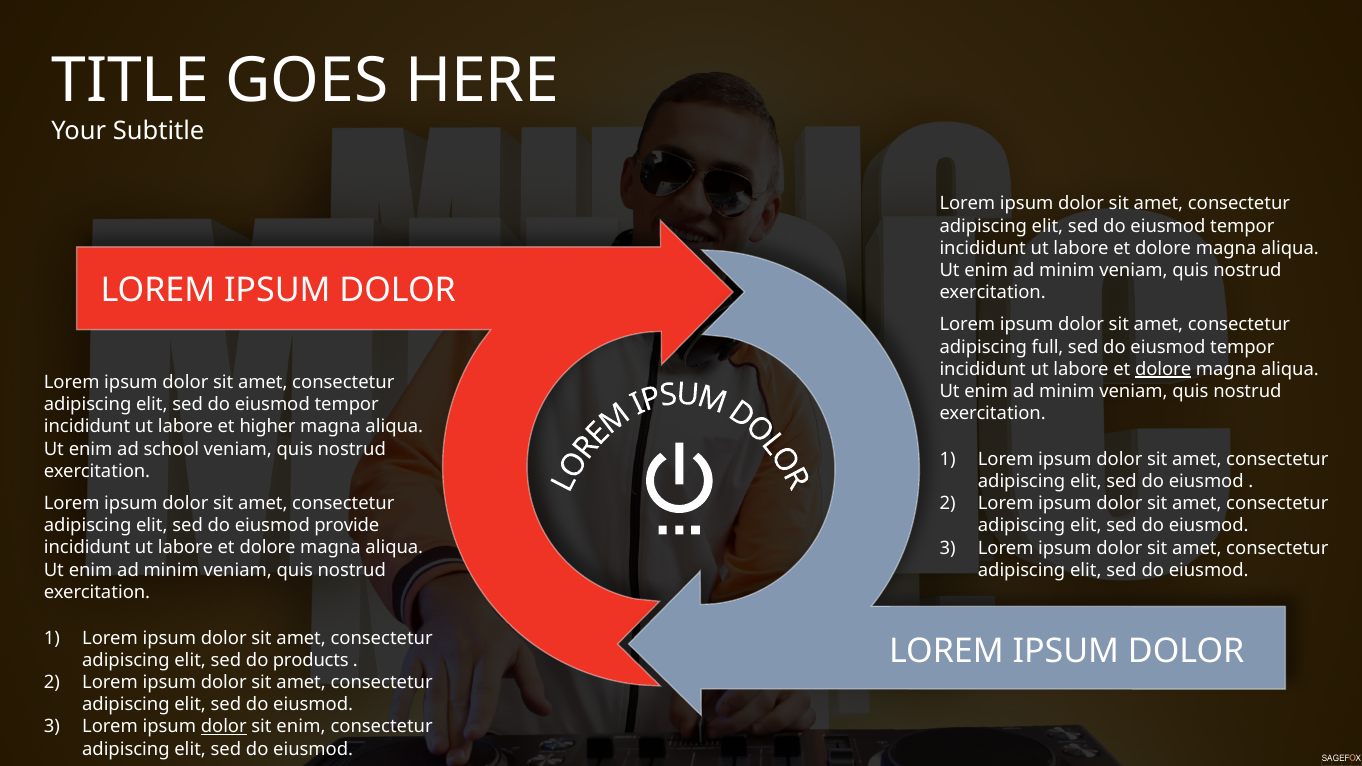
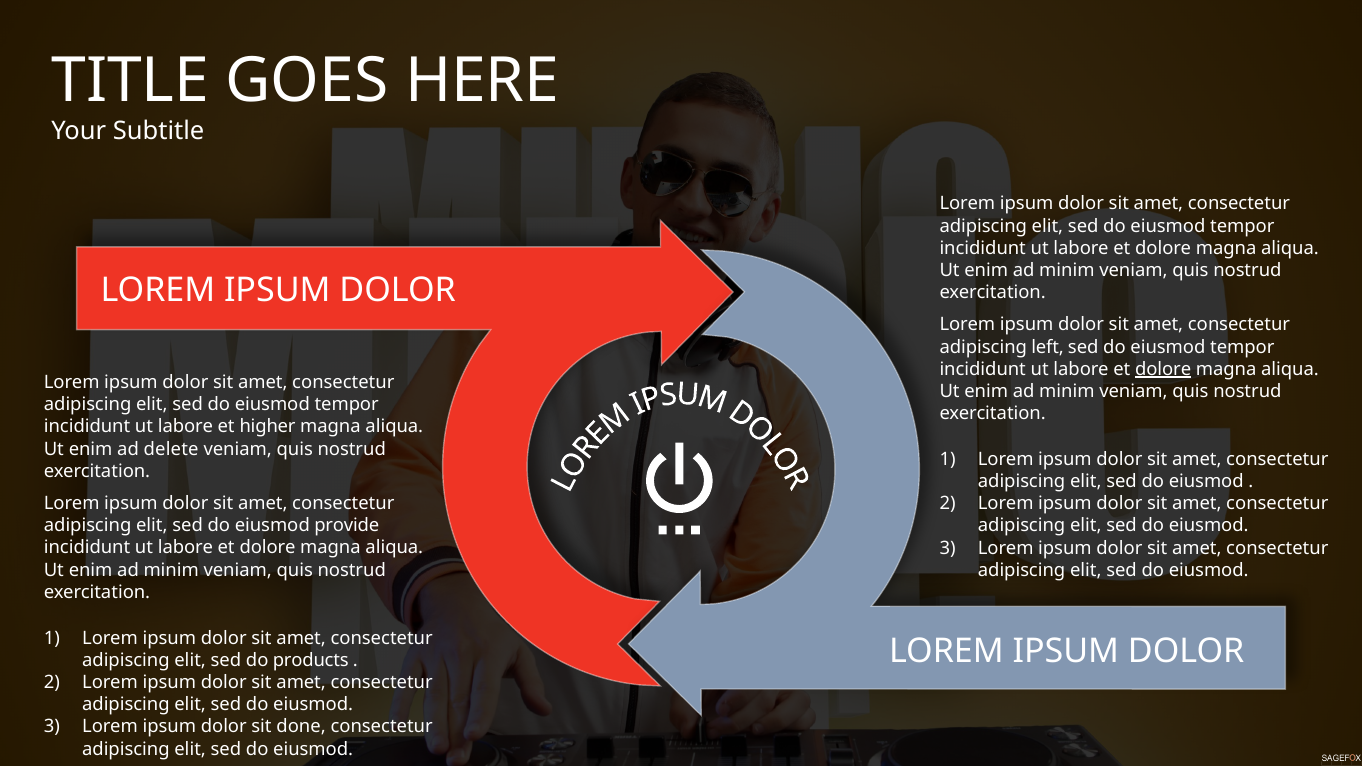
full: full -> left
school: school -> delete
dolor at (224, 727) underline: present -> none
sit enim: enim -> done
